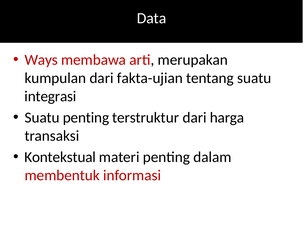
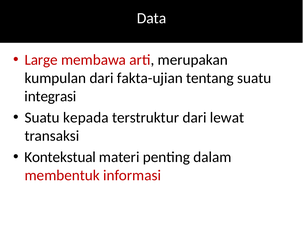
Ways: Ways -> Large
Suatu penting: penting -> kepada
harga: harga -> lewat
